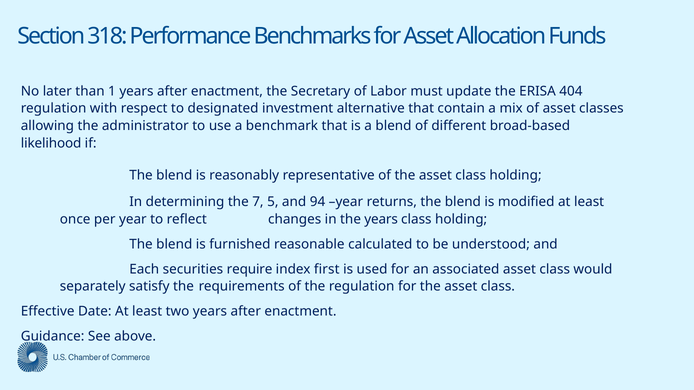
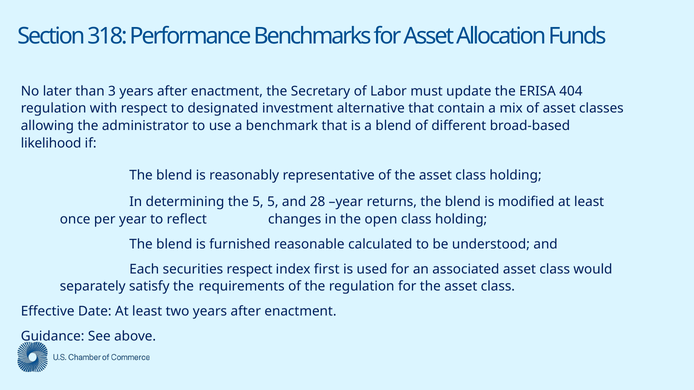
1: 1 -> 3
the 7: 7 -> 5
94: 94 -> 28
the years: years -> open
securities require: require -> respect
